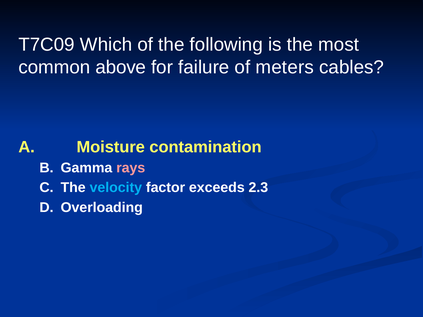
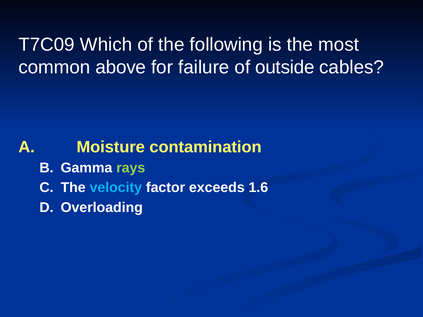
meters: meters -> outside
rays colour: pink -> light green
2.3: 2.3 -> 1.6
